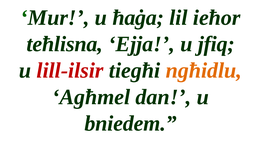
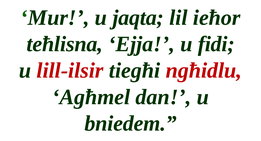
ħaġa: ħaġa -> jaqta
jfiq: jfiq -> fidi
ngħidlu colour: orange -> red
